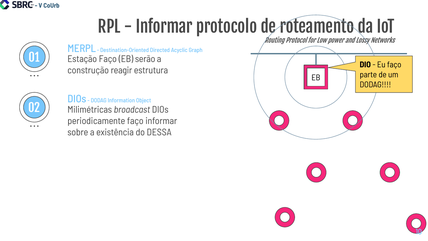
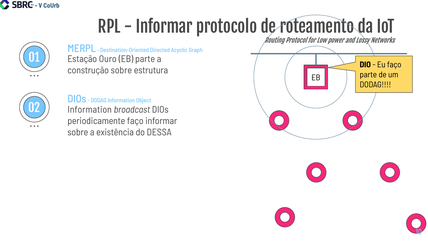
Estação Faço: Faço -> Ouro
EB serão: serão -> parte
construção reagir: reagir -> sobre
Milimétricas at (90, 110): Milimétricas -> Information
